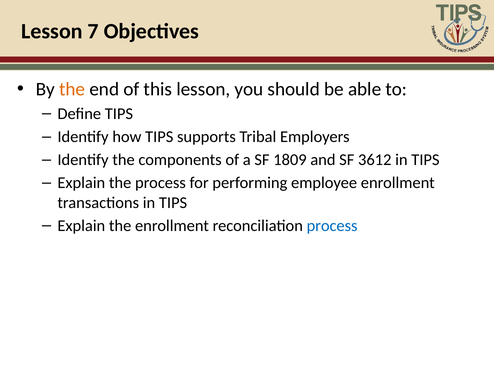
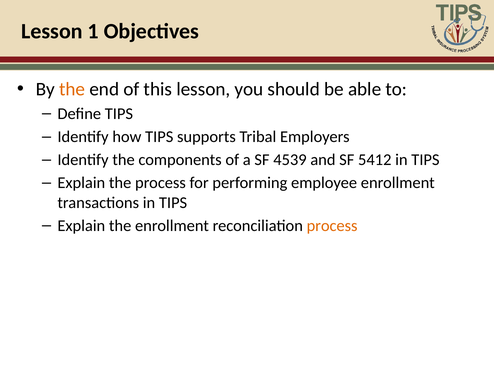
7: 7 -> 1
1809: 1809 -> 4539
3612: 3612 -> 5412
process at (332, 226) colour: blue -> orange
